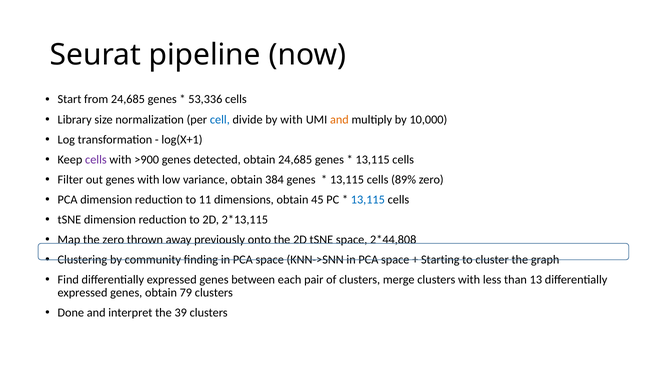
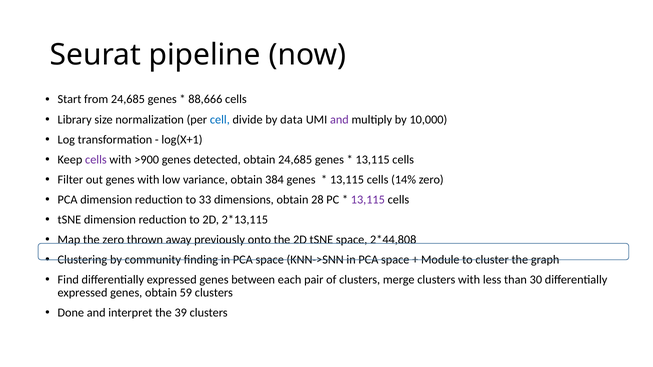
53,336: 53,336 -> 88,666
by with: with -> data
and at (339, 120) colour: orange -> purple
89%: 89% -> 14%
11: 11 -> 33
45: 45 -> 28
13,115 at (368, 200) colour: blue -> purple
Starting: Starting -> Module
13: 13 -> 30
79: 79 -> 59
